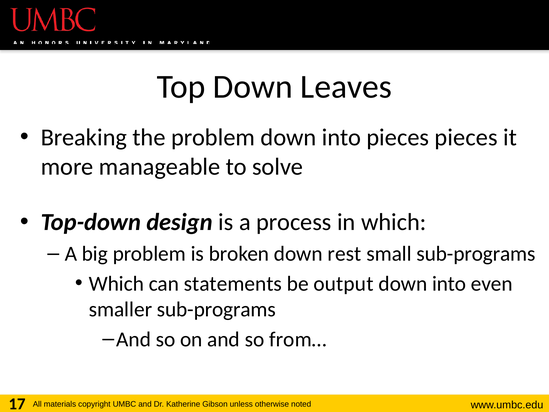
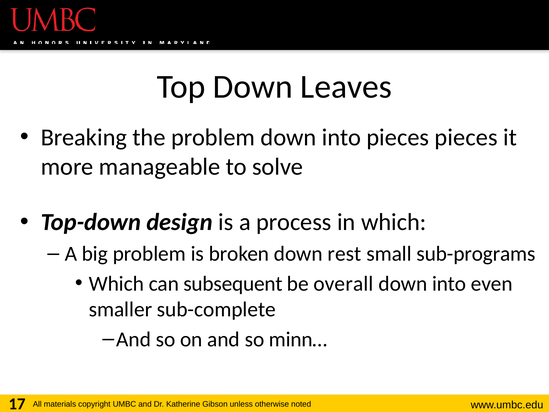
statements: statements -> subsequent
output: output -> overall
smaller sub-programs: sub-programs -> sub-complete
from…: from… -> minn…
